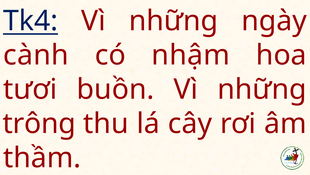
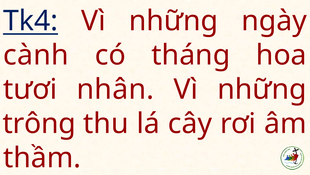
nhậm: nhậm -> tháng
buồn: buồn -> nhân
